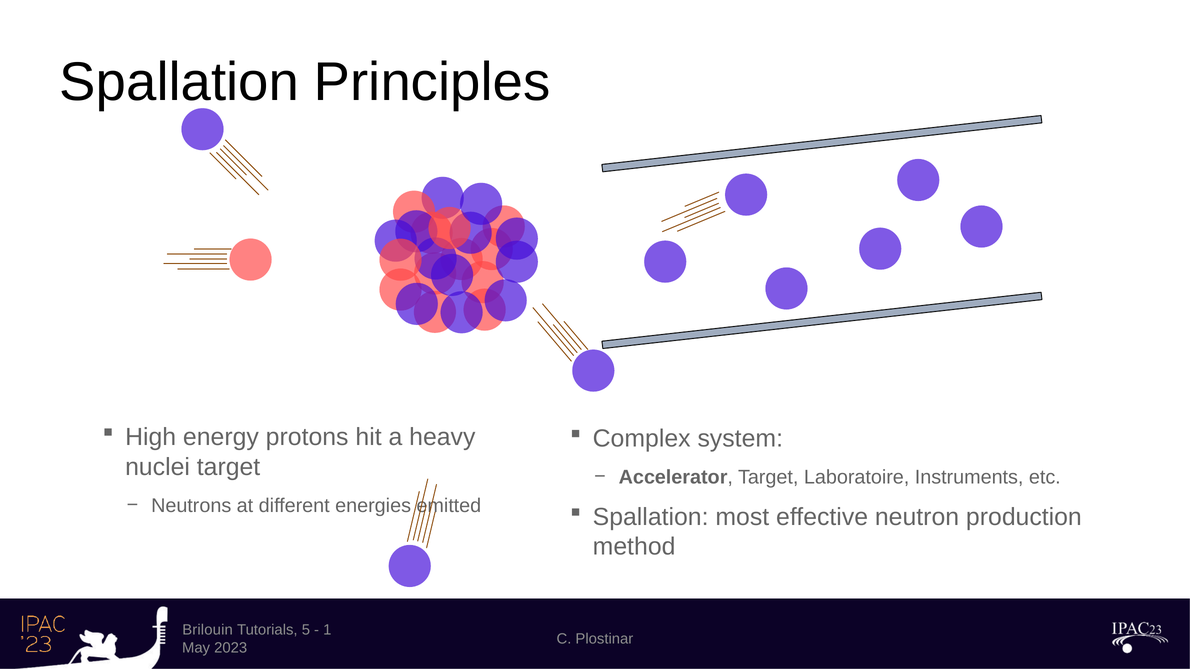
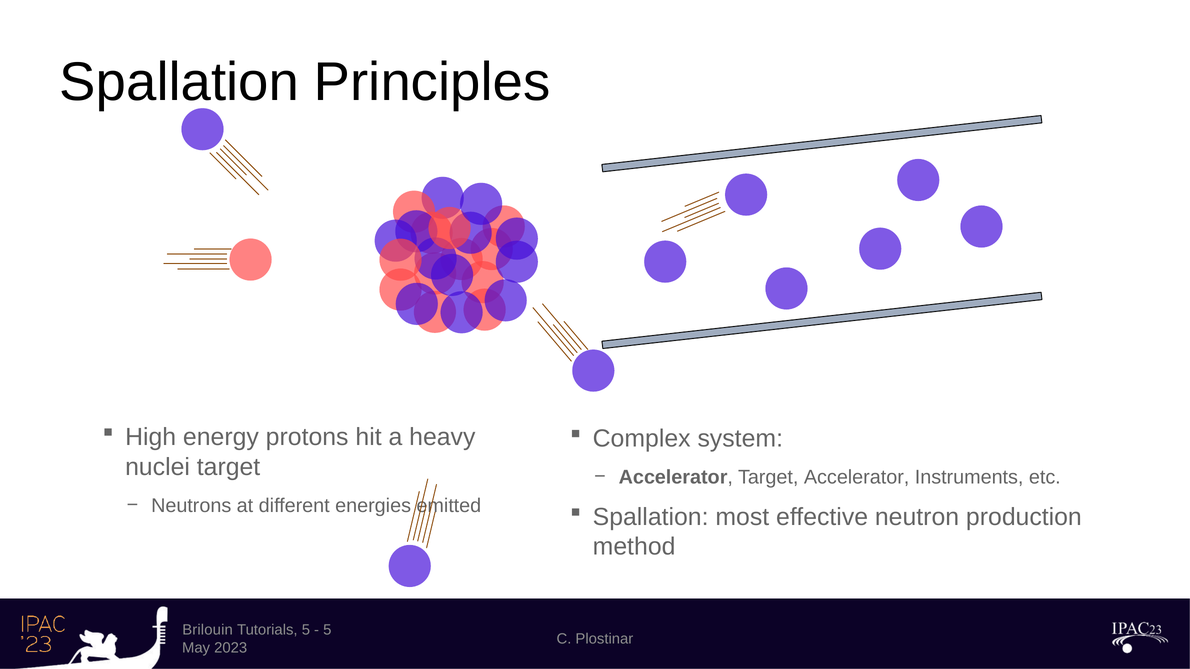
Target Laboratoire: Laboratoire -> Accelerator
1 at (327, 630): 1 -> 5
